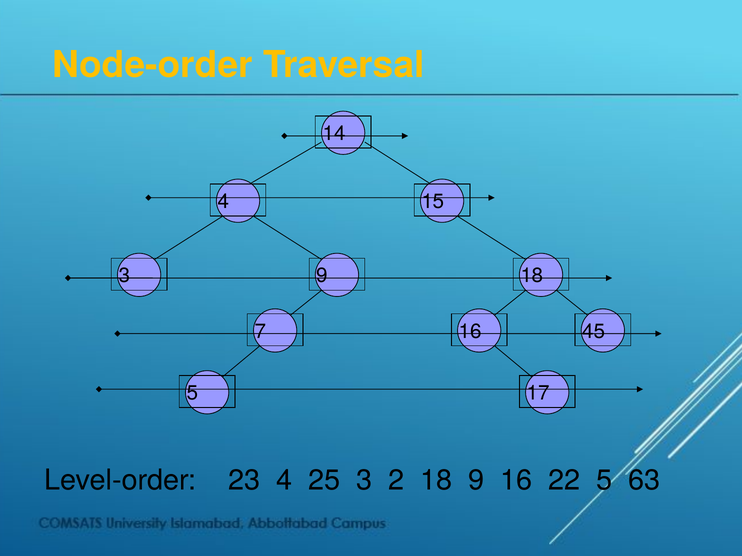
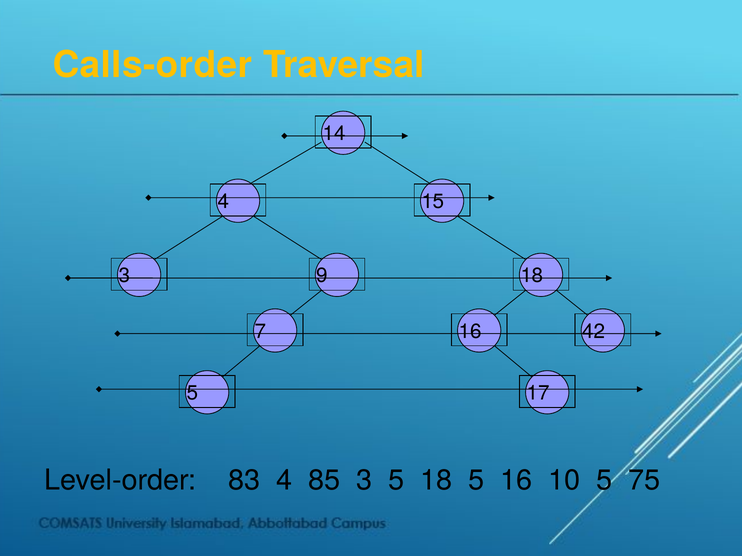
Node-order: Node-order -> Calls-order
45: 45 -> 42
23: 23 -> 83
25: 25 -> 85
2 at (396, 481): 2 -> 5
18 9: 9 -> 5
22: 22 -> 10
63: 63 -> 75
